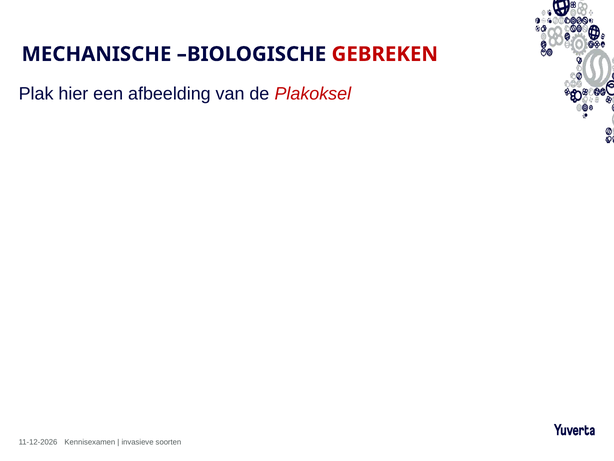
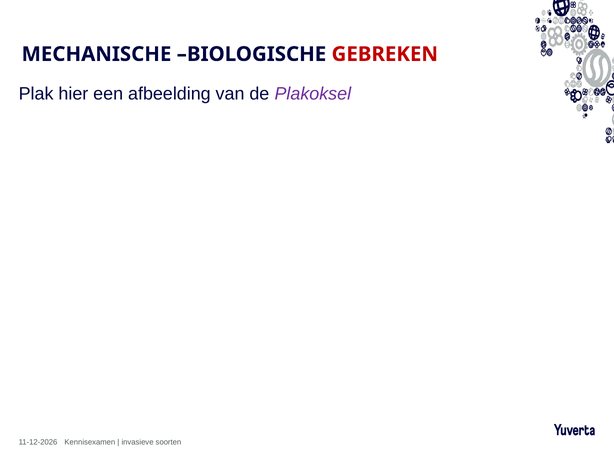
Plakoksel colour: red -> purple
